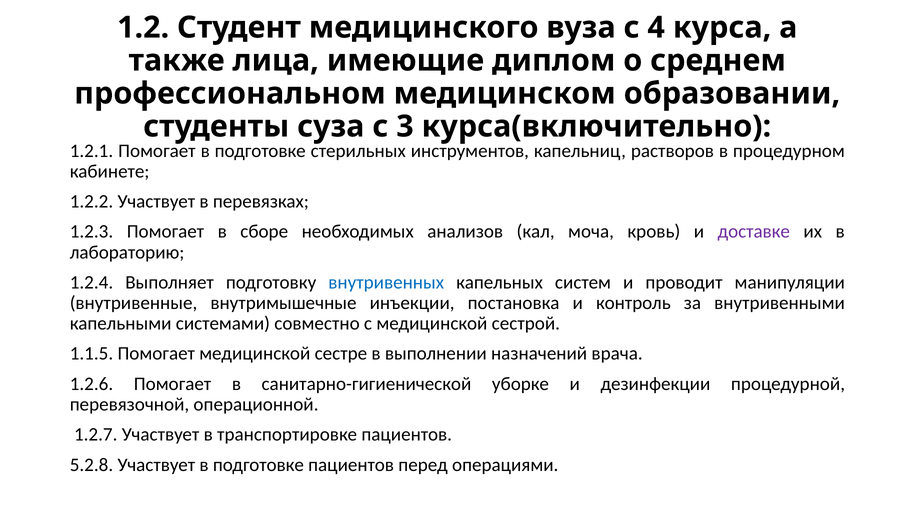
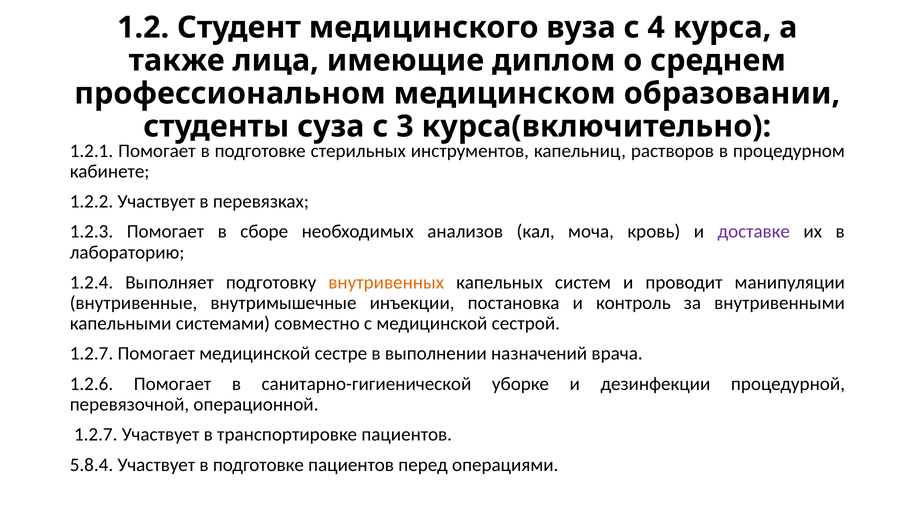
внутривенных colour: blue -> orange
1.1.5 at (91, 353): 1.1.5 -> 1.2.7
5.2.8: 5.2.8 -> 5.8.4
